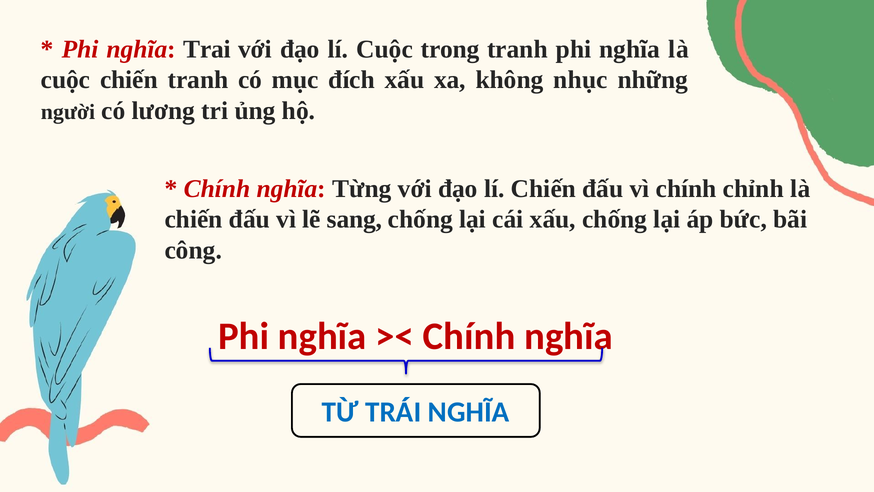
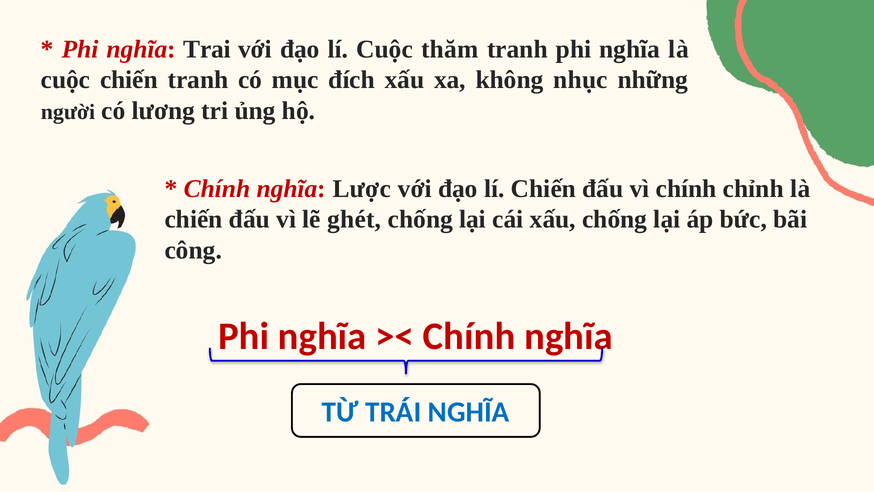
trong: trong -> thăm
Từng: Từng -> Lược
sang: sang -> ghét
